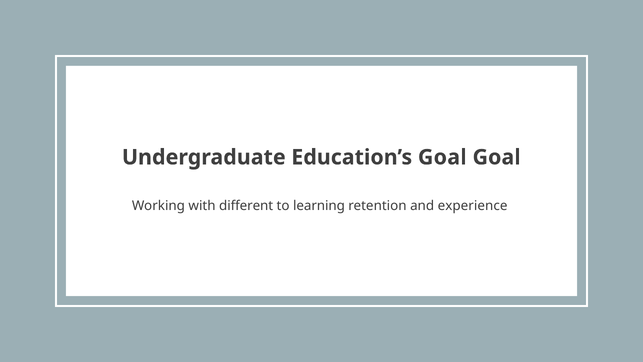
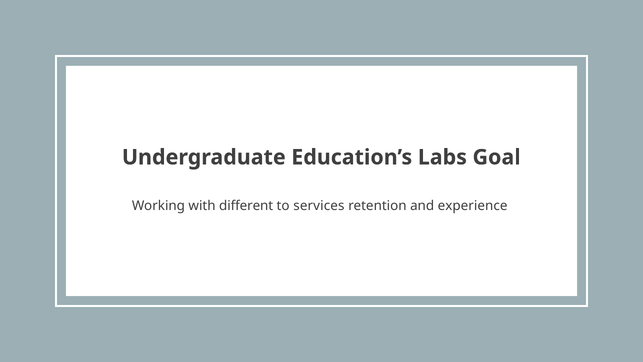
Education’s Goal: Goal -> Labs
learning: learning -> services
